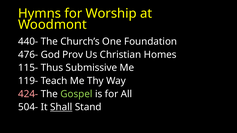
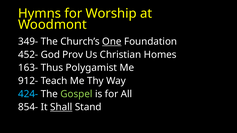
440-: 440- -> 349-
One underline: none -> present
476-: 476- -> 452-
115-: 115- -> 163-
Submissive: Submissive -> Polygamist
119-: 119- -> 912-
424- colour: pink -> light blue
504-: 504- -> 854-
